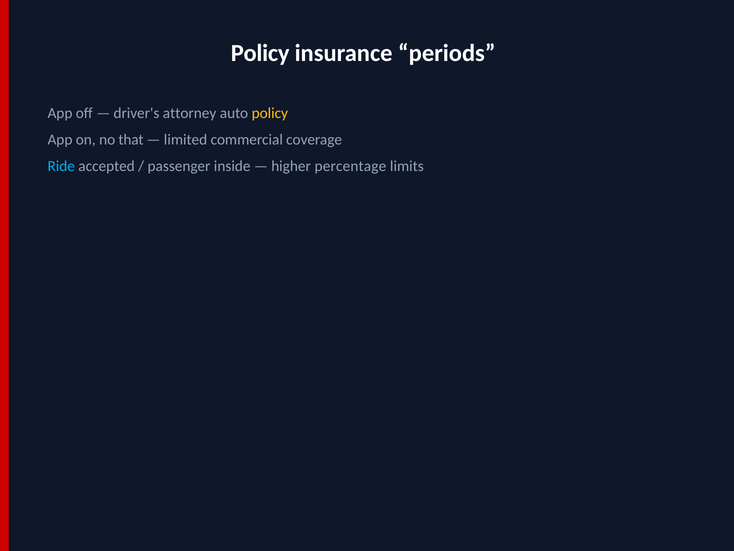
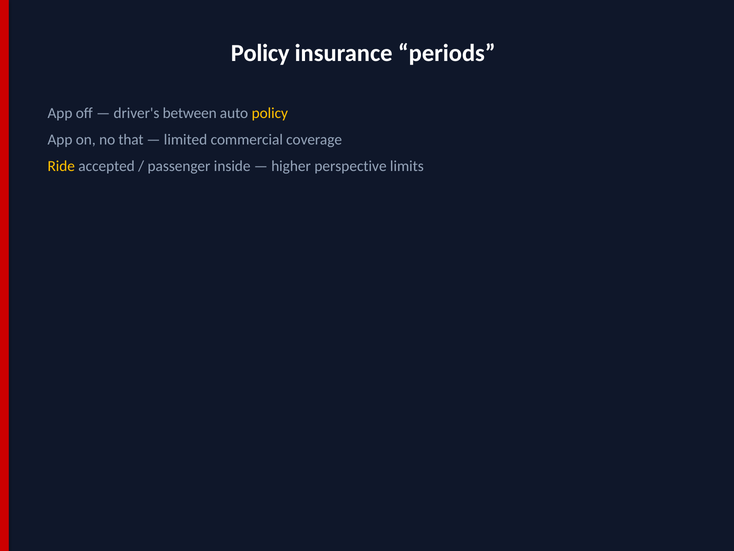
attorney: attorney -> between
Ride colour: light blue -> yellow
percentage: percentage -> perspective
